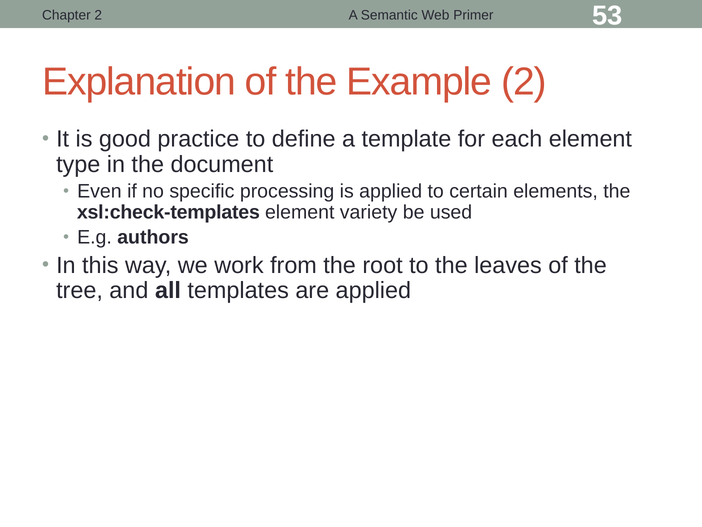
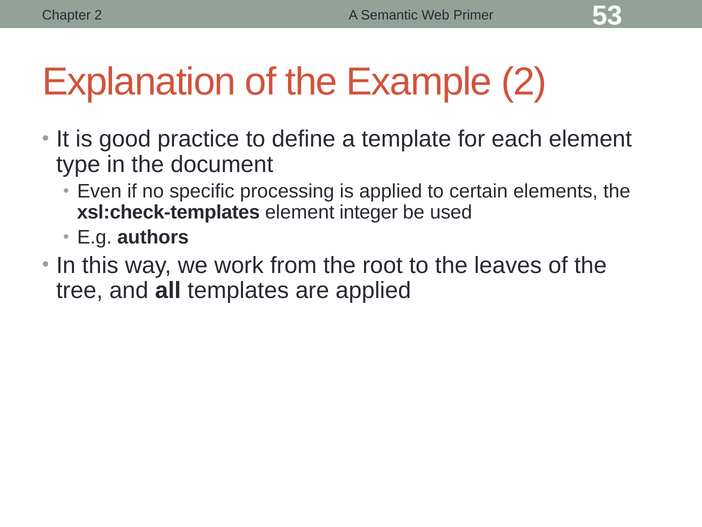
variety: variety -> integer
